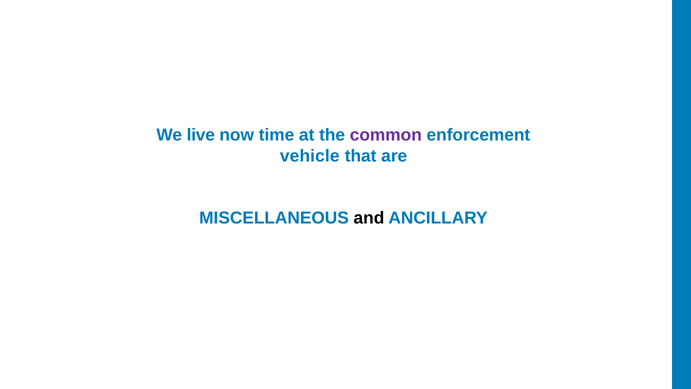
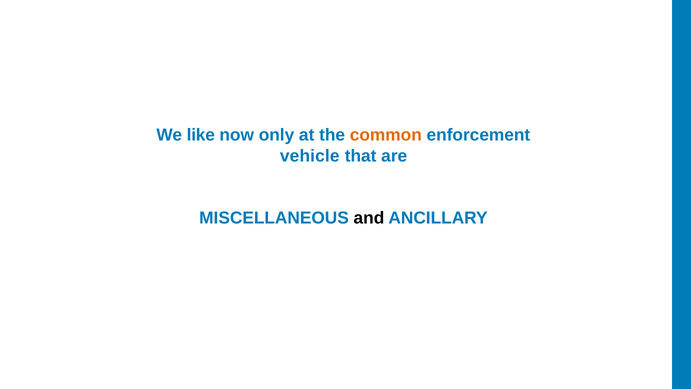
live: live -> like
time: time -> only
common colour: purple -> orange
